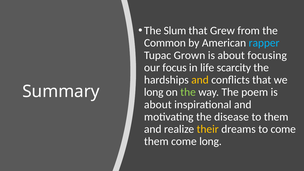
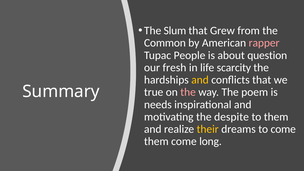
rapper colour: light blue -> pink
Grown: Grown -> People
focusing: focusing -> question
focus: focus -> fresh
long at (154, 92): long -> true
the at (188, 92) colour: light green -> pink
about at (158, 105): about -> needs
disease: disease -> despite
